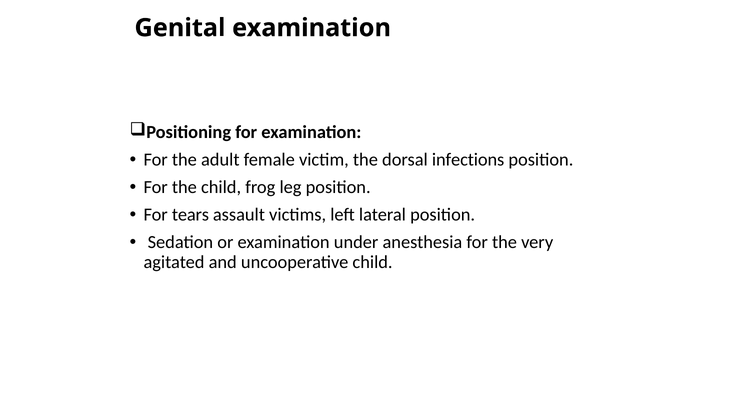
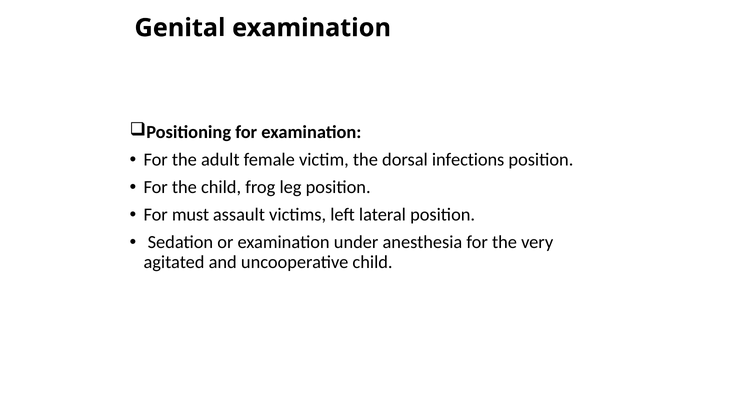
tears: tears -> must
